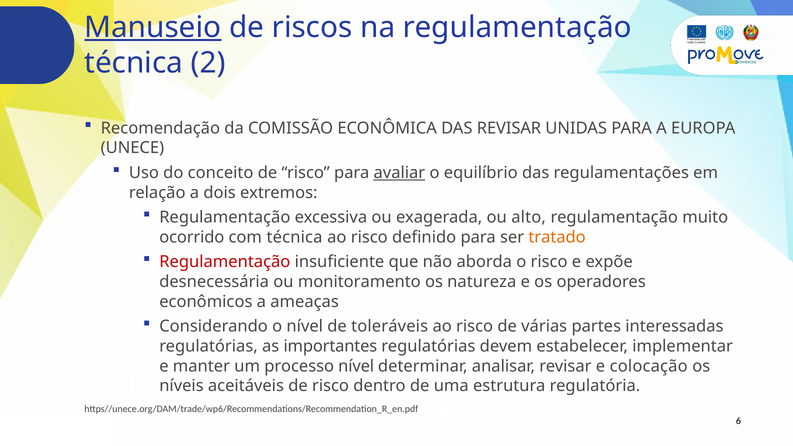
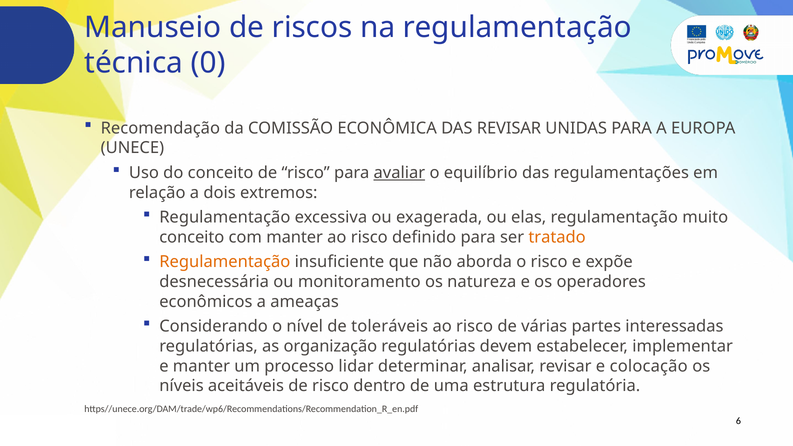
Manuseio underline: present -> none
2: 2 -> 0
alto: alto -> elas
ocorrido at (192, 237): ocorrido -> conceito
com técnica: técnica -> manter
Regulamentação at (225, 262) colour: red -> orange
importantes: importantes -> organização
processo nível: nível -> lidar
